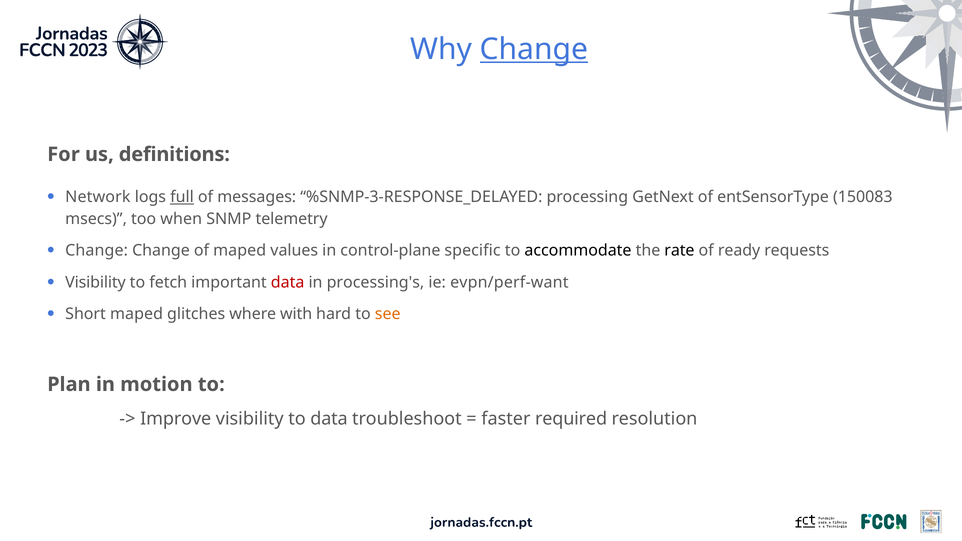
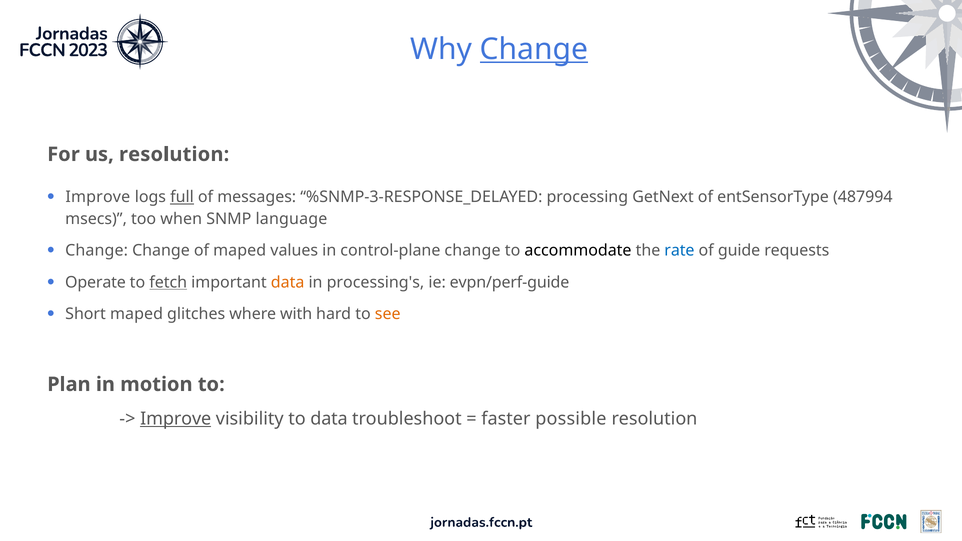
us definitions: definitions -> resolution
Network at (98, 197): Network -> Improve
150083: 150083 -> 487994
telemetry: telemetry -> language
control-plane specific: specific -> change
rate colour: black -> blue
ready: ready -> guide
Visibility at (95, 282): Visibility -> Operate
fetch underline: none -> present
data at (288, 282) colour: red -> orange
evpn/perf-want: evpn/perf-want -> evpn/perf-guide
Improve at (176, 419) underline: none -> present
required: required -> possible
